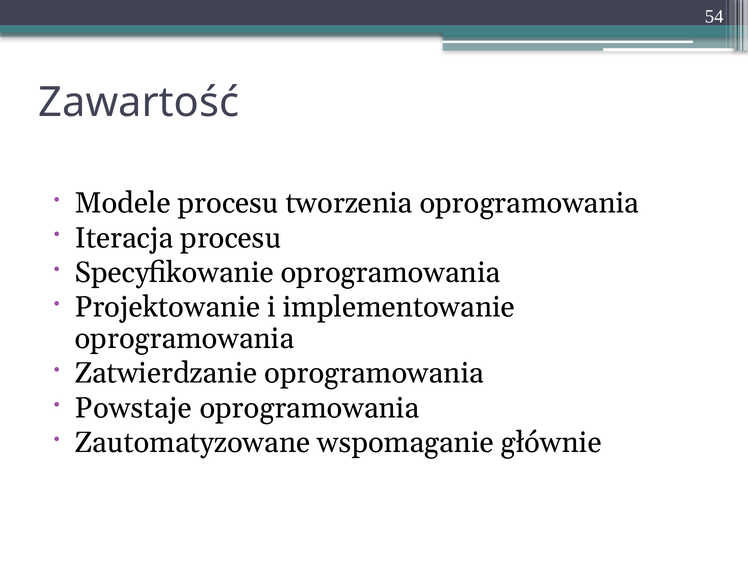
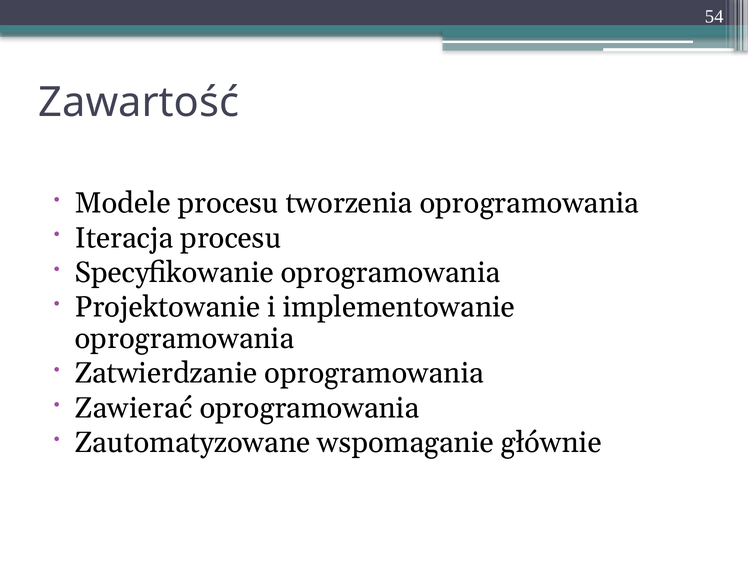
Powstaje: Powstaje -> Zawierać
